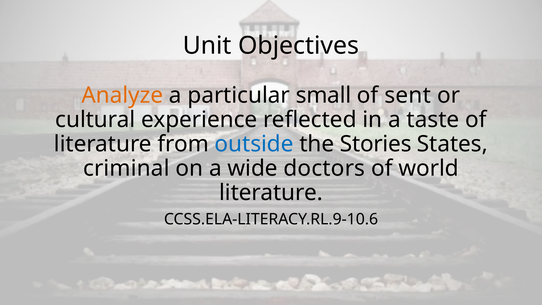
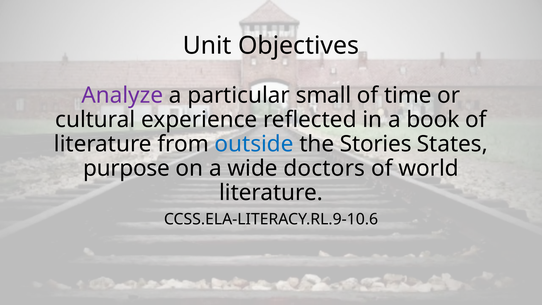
Analyze colour: orange -> purple
sent: sent -> time
taste: taste -> book
criminal: criminal -> purpose
